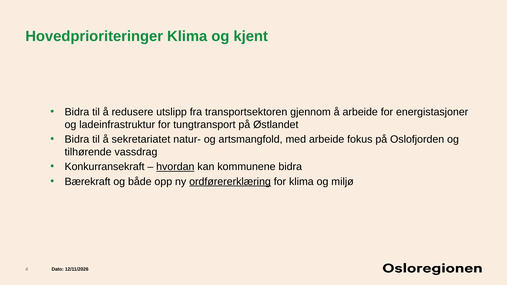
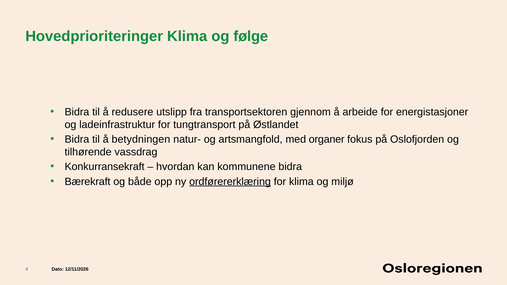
kjent: kjent -> følge
sekretariatet: sekretariatet -> betydningen
med arbeide: arbeide -> organer
hvordan underline: present -> none
